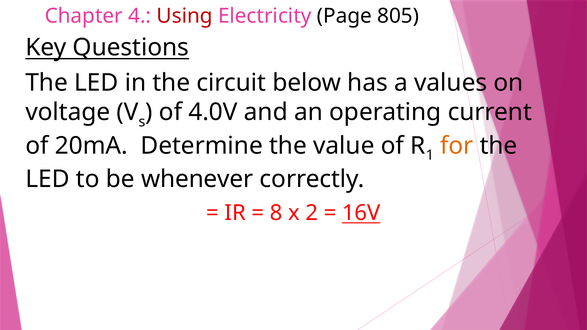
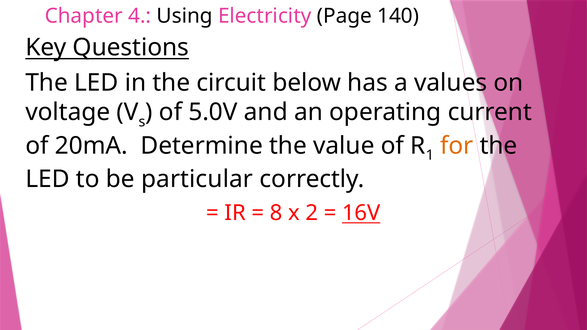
Using colour: red -> black
805: 805 -> 140
4.0V: 4.0V -> 5.0V
whenever: whenever -> particular
